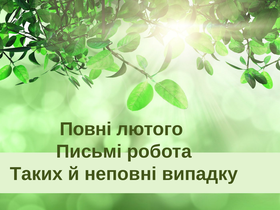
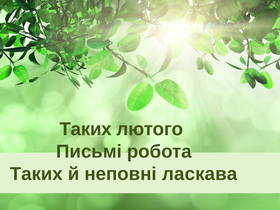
Повні at (86, 129): Повні -> Таких
випадку: випадку -> ласкава
